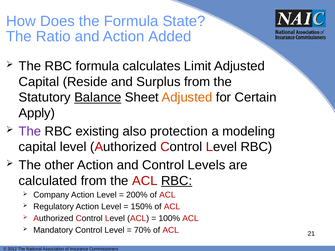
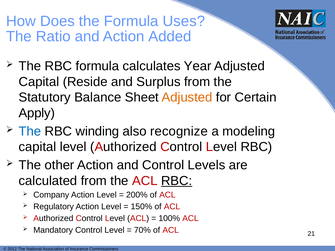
State: State -> Uses
Limit: Limit -> Year
Balance underline: present -> none
The at (30, 131) colour: purple -> blue
existing: existing -> winding
protection: protection -> recognize
